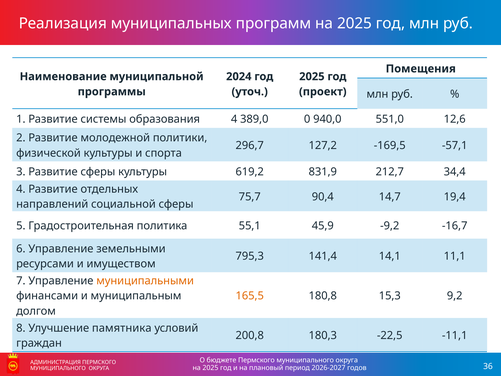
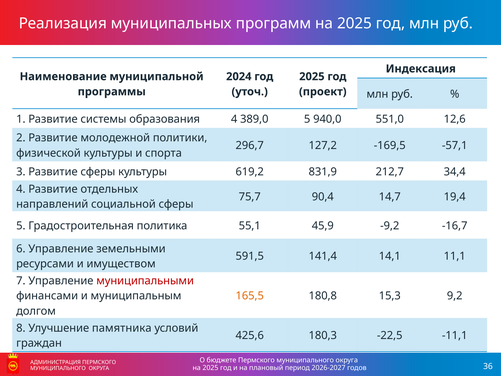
Помещения: Помещения -> Индексация
389,0 0: 0 -> 5
795,3: 795,3 -> 591,5
муниципальными colour: orange -> red
200,8: 200,8 -> 425,6
